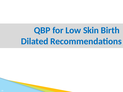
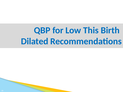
Skin: Skin -> This
